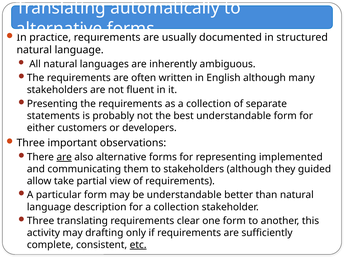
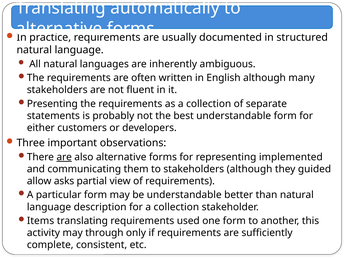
take: take -> asks
Three at (41, 221): Three -> Items
clear: clear -> used
drafting: drafting -> through
etc underline: present -> none
